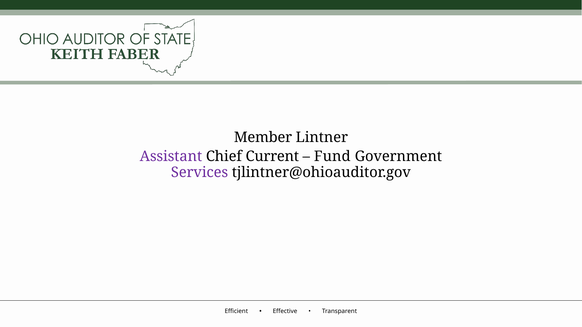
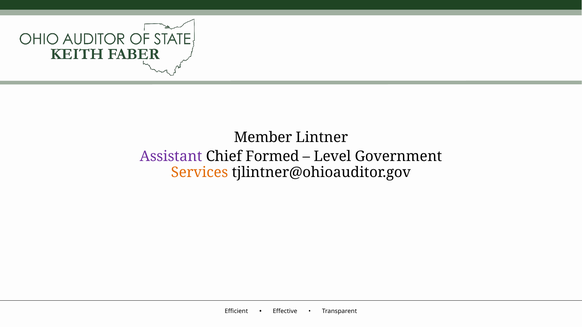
Current: Current -> Formed
Fund: Fund -> Level
Services colour: purple -> orange
